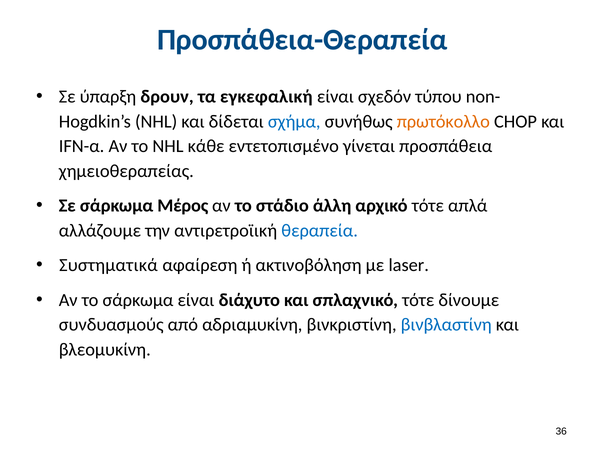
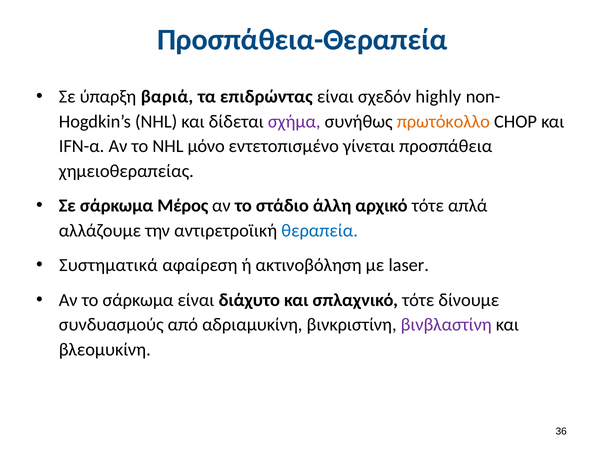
δρουν: δρουν -> βαριά
εγκεφαλική: εγκεφαλική -> επιδρώντας
τύπου: τύπου -> highly
σχήμα colour: blue -> purple
κάθε: κάθε -> μόνο
βινβλαστίνη colour: blue -> purple
